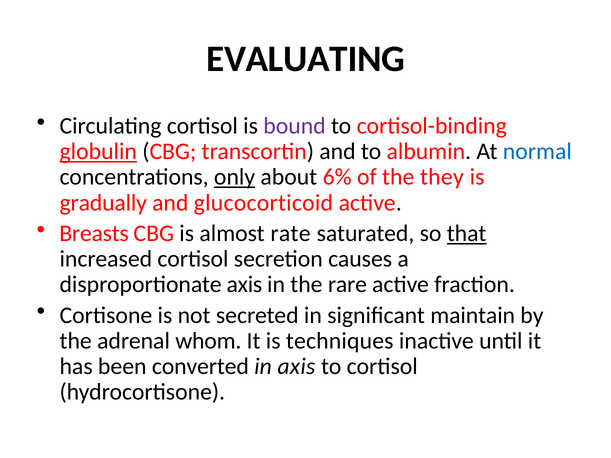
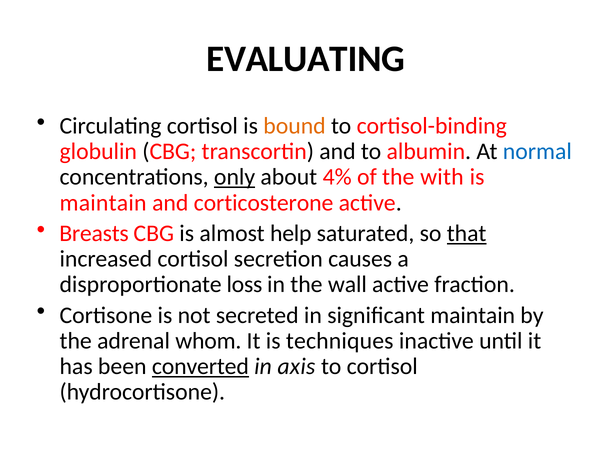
bound colour: purple -> orange
globulin underline: present -> none
6%: 6% -> 4%
they: they -> with
gradually at (103, 203): gradually -> maintain
glucocorticoid: glucocorticoid -> corticosterone
rate: rate -> help
disproportionate axis: axis -> loss
rare: rare -> wall
converted underline: none -> present
